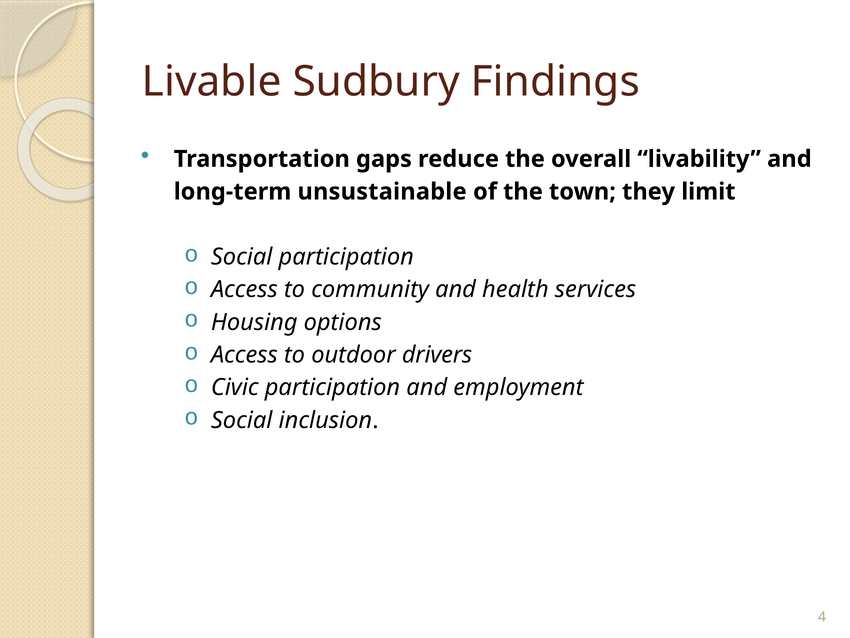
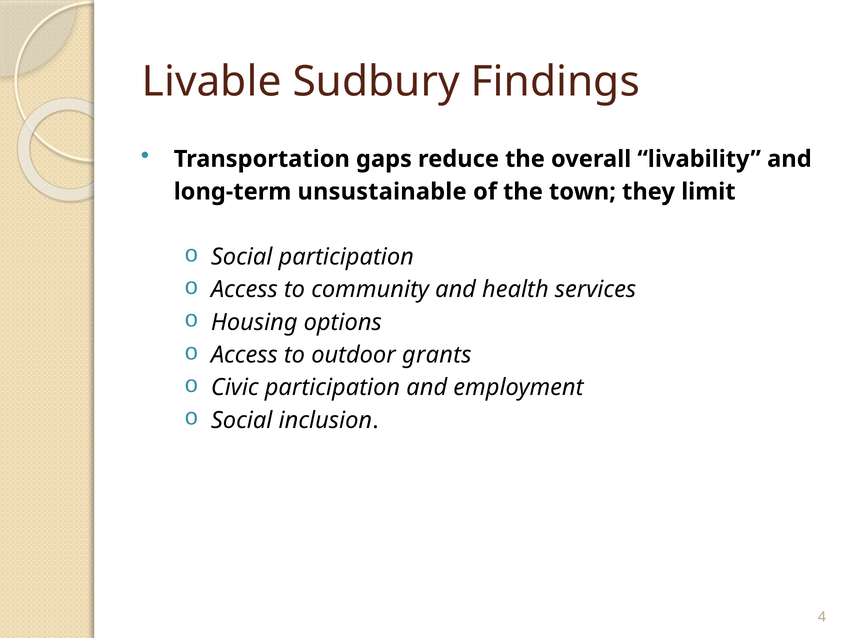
drivers: drivers -> grants
